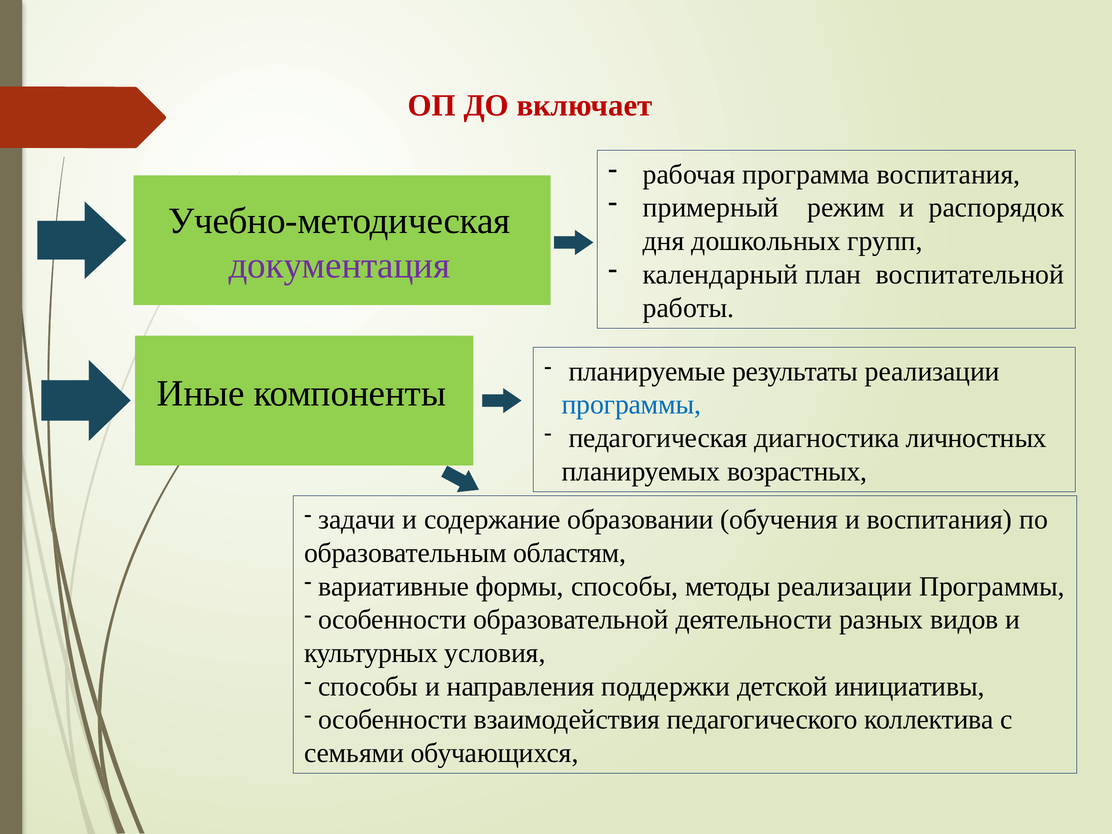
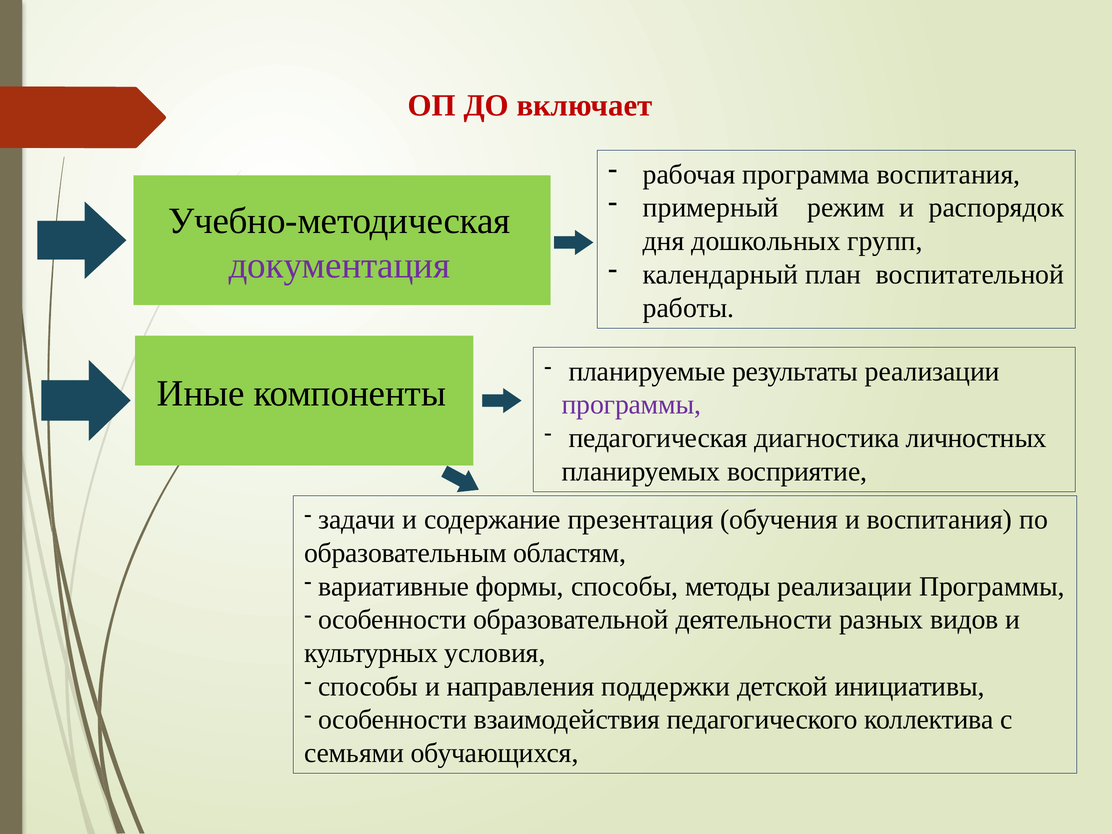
программы at (631, 405) colour: blue -> purple
возрастных: возрастных -> восприятие
образовании: образовании -> презентация
